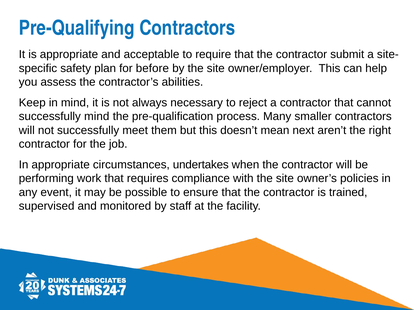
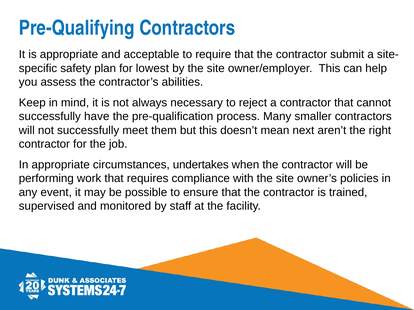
before: before -> lowest
successfully mind: mind -> have
